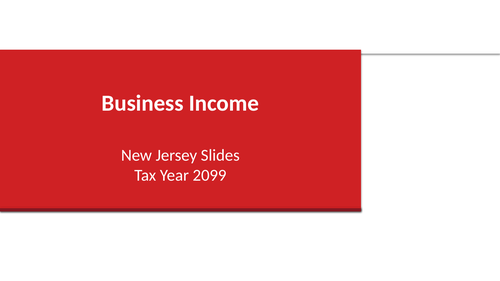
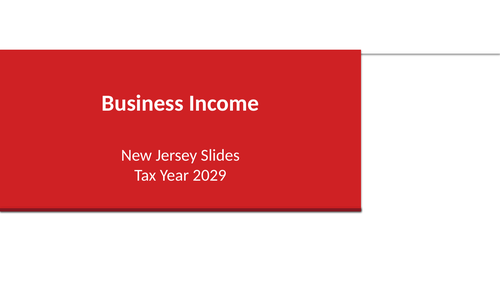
2099: 2099 -> 2029
